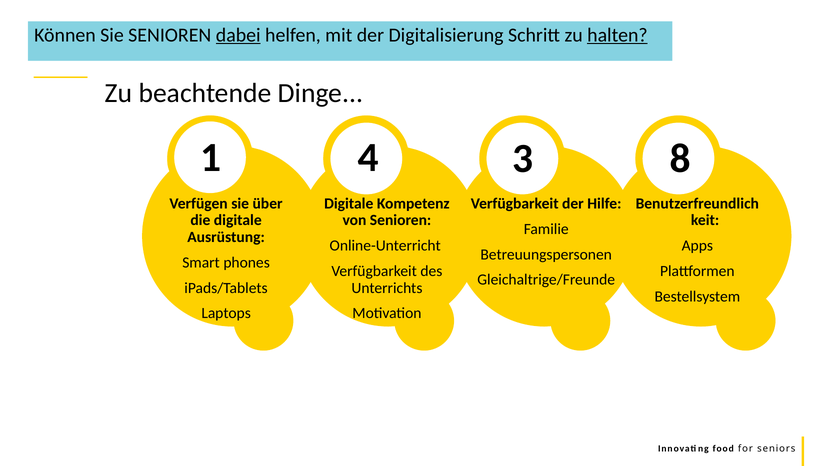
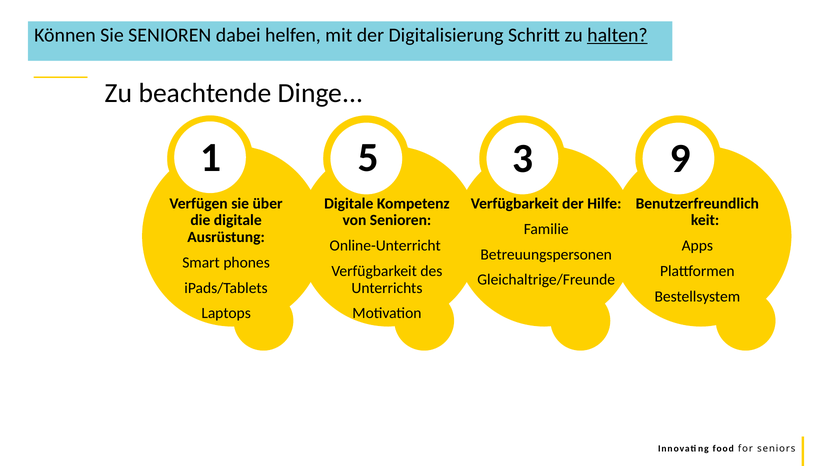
dabei underline: present -> none
4: 4 -> 5
8: 8 -> 9
